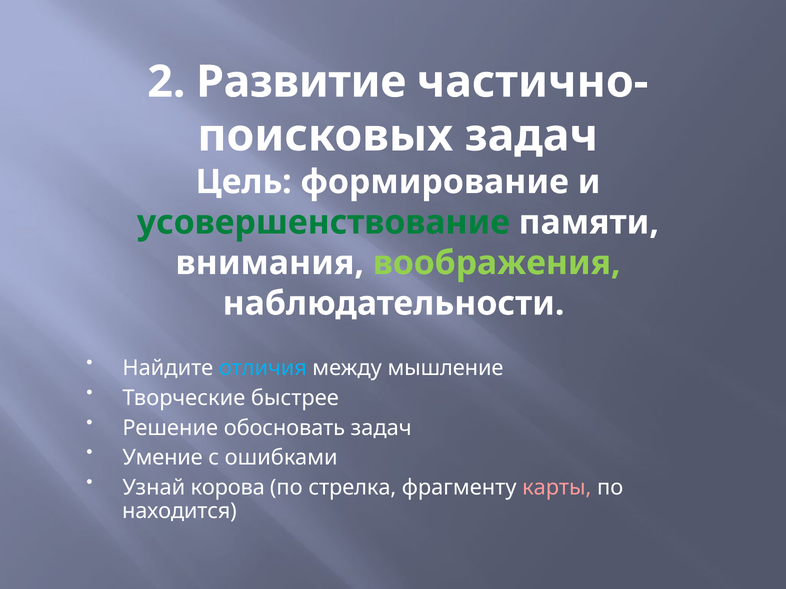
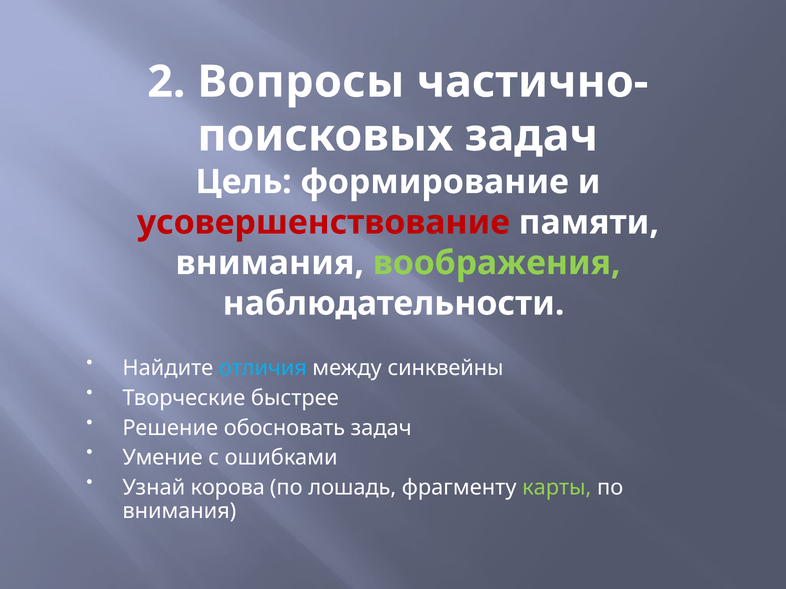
Развитие: Развитие -> Вопросы
усовершенствование colour: green -> red
мышление: мышление -> синквейны
стрелка: стрелка -> лошадь
карты colour: pink -> light green
находится at (179, 512): находится -> внимания
